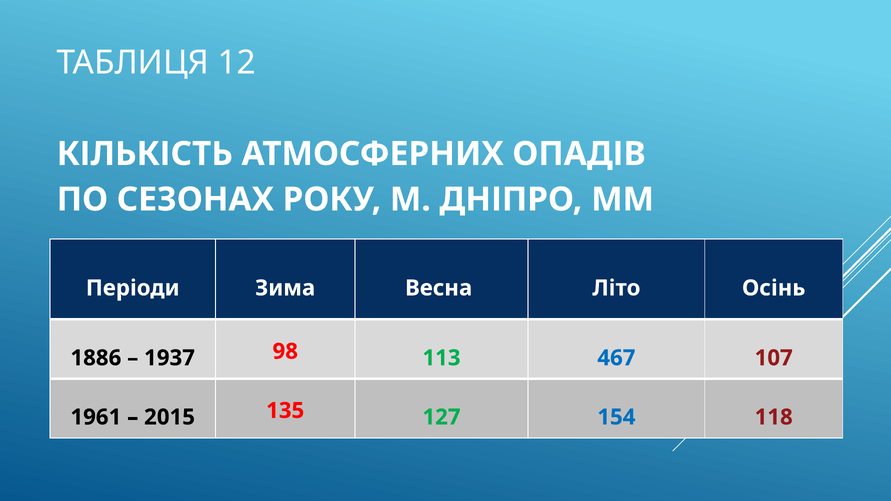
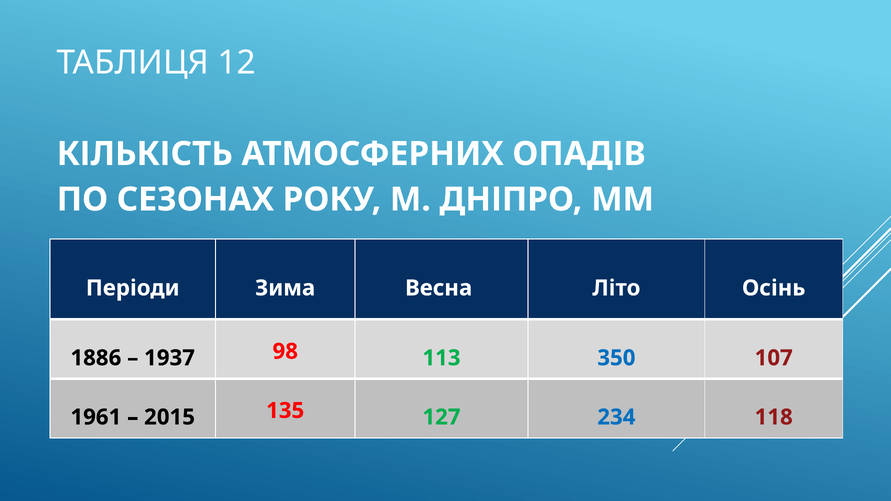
467: 467 -> 350
154: 154 -> 234
